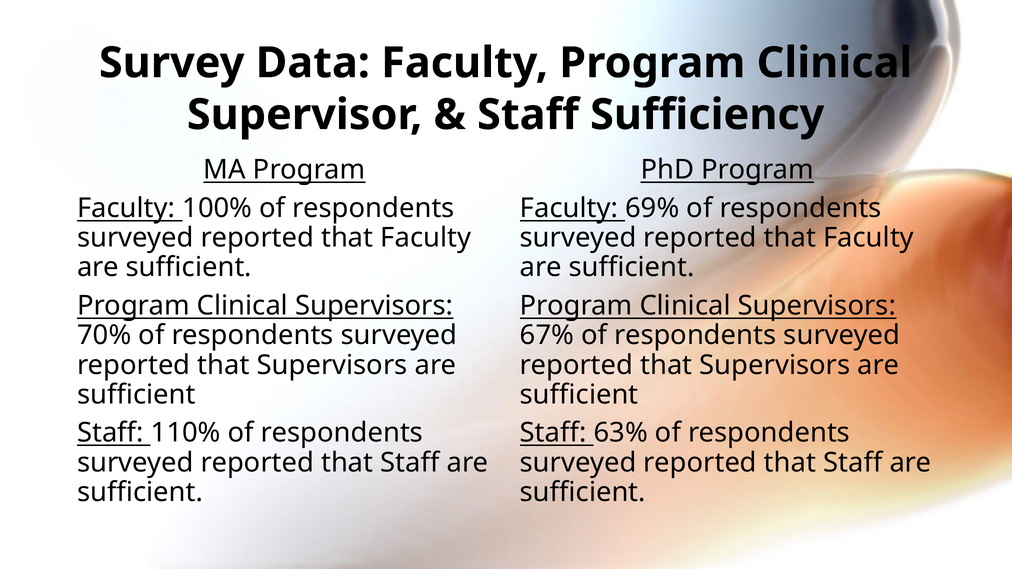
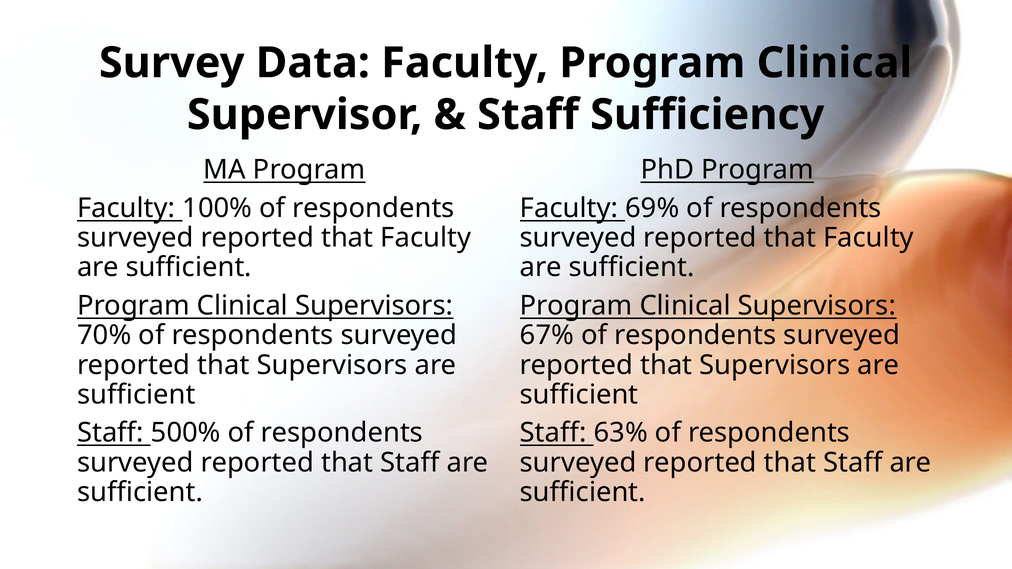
110%: 110% -> 500%
